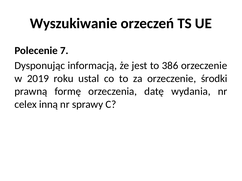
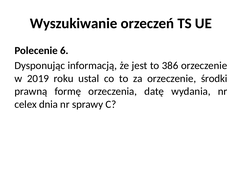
7: 7 -> 6
inną: inną -> dnia
